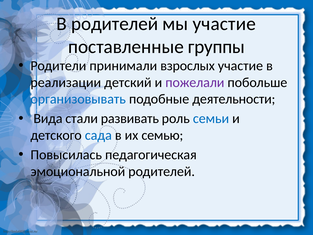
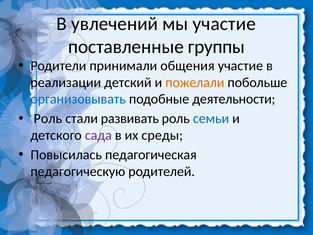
В родителей: родителей -> увлечений
взрослых: взрослых -> общения
пожелали colour: purple -> orange
Вида at (48, 119): Вида -> Роль
сада colour: blue -> purple
семью: семью -> среды
эмоциональной: эмоциональной -> педагогическую
